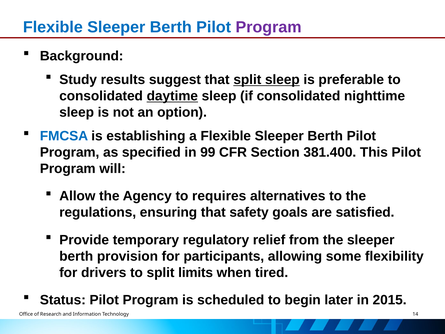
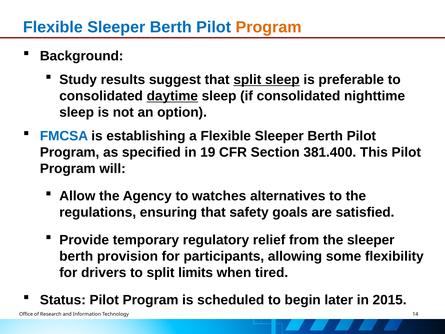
Program at (269, 27) colour: purple -> orange
99: 99 -> 19
requires: requires -> watches
